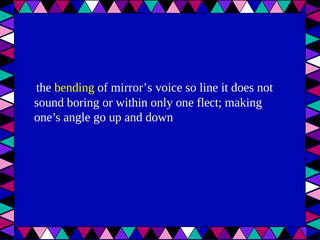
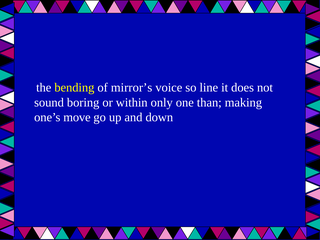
flect: flect -> than
angle: angle -> move
